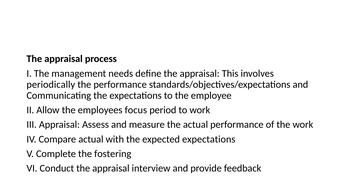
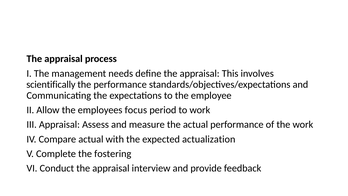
periodically: periodically -> scientifically
expected expectations: expectations -> actualization
